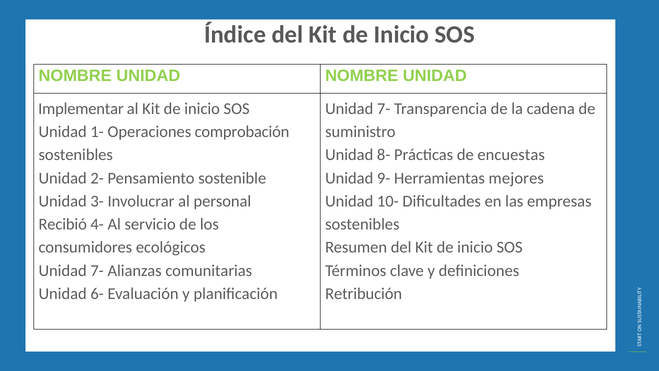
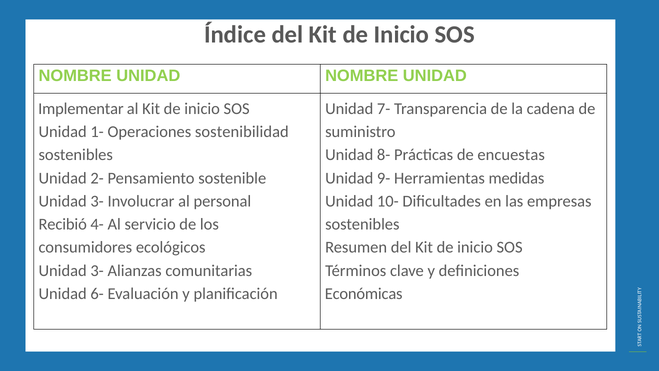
comprobación: comprobación -> sostenibilidad
mejores: mejores -> medidas
7- at (97, 270): 7- -> 3-
Retribución: Retribución -> Económicas
